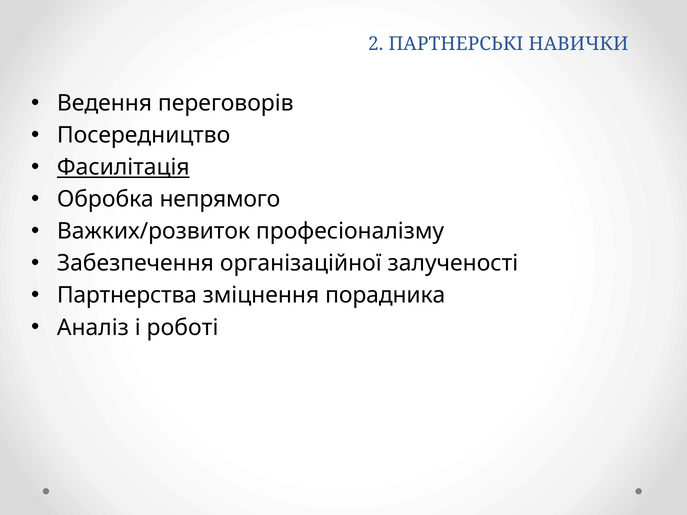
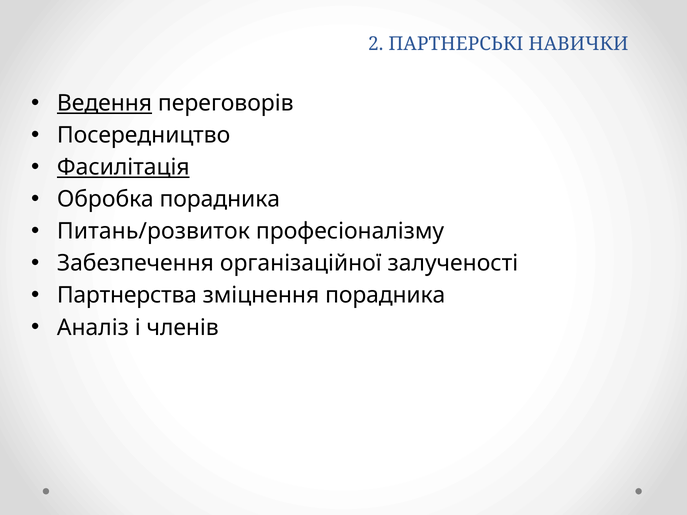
Ведення underline: none -> present
Обробка непрямого: непрямого -> порадника
Важких/розвиток: Важких/розвиток -> Питань/розвиток
роботі: роботі -> членів
